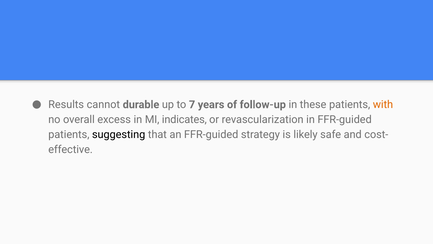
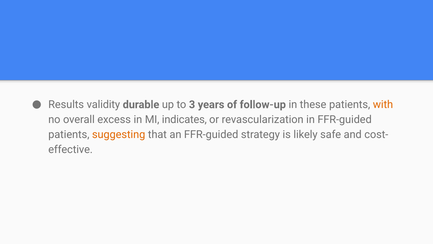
cannot: cannot -> validity
7: 7 -> 3
suggesting colour: black -> orange
